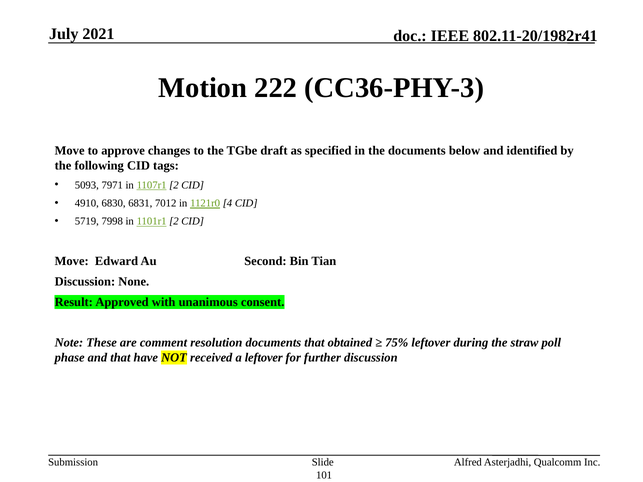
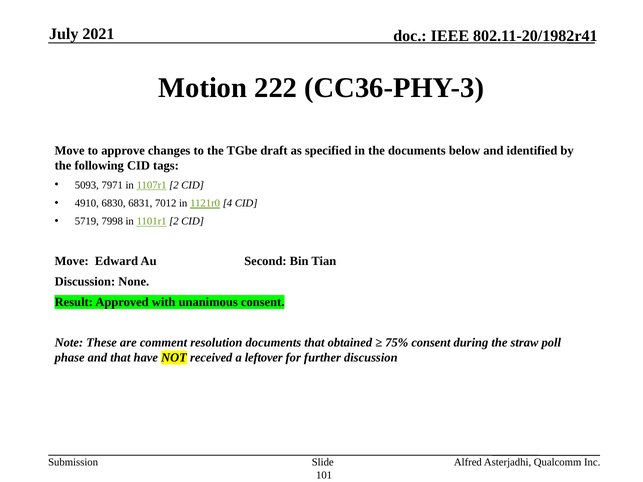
75% leftover: leftover -> consent
